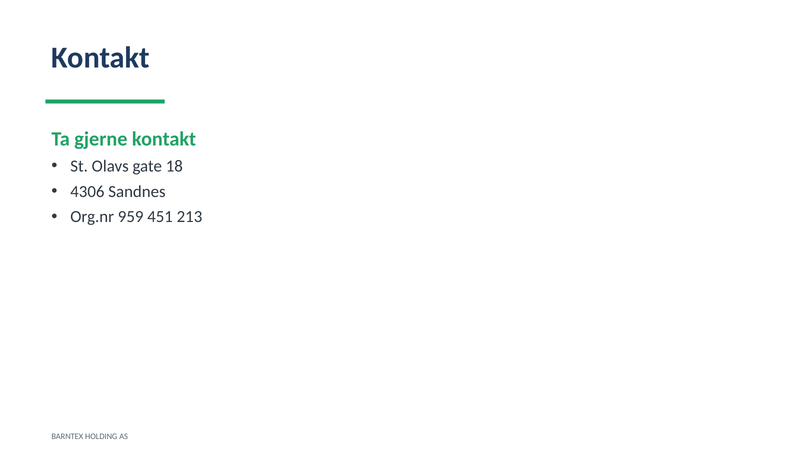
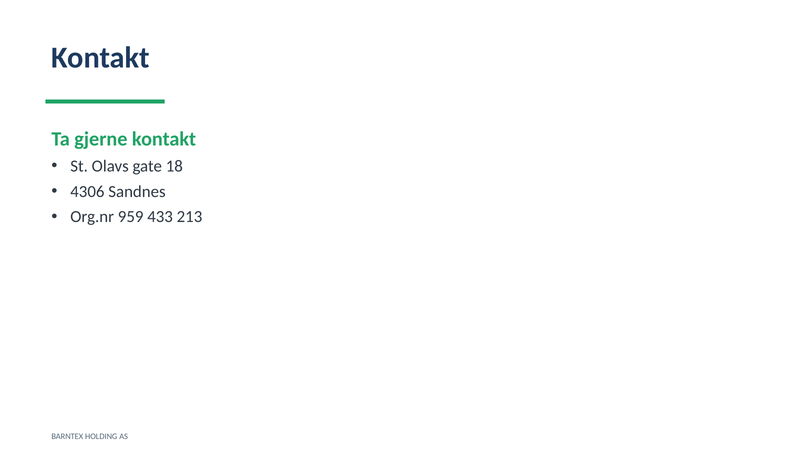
451: 451 -> 433
